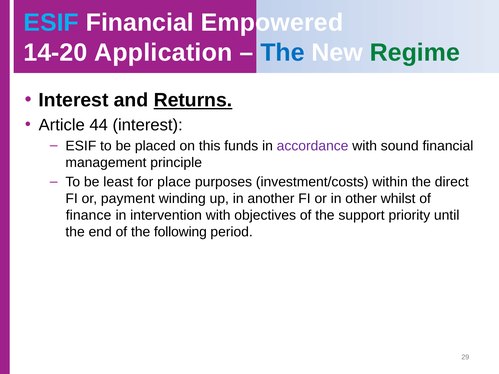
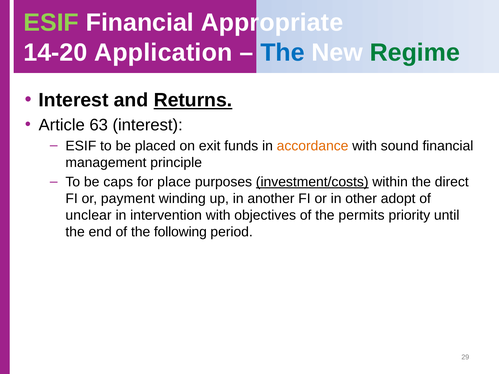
ESIF at (51, 23) colour: light blue -> light green
Empowered: Empowered -> Appropriate
44: 44 -> 63
this: this -> exit
accordance colour: purple -> orange
least: least -> caps
investment/costs underline: none -> present
whilst: whilst -> adopt
finance: finance -> unclear
support: support -> permits
